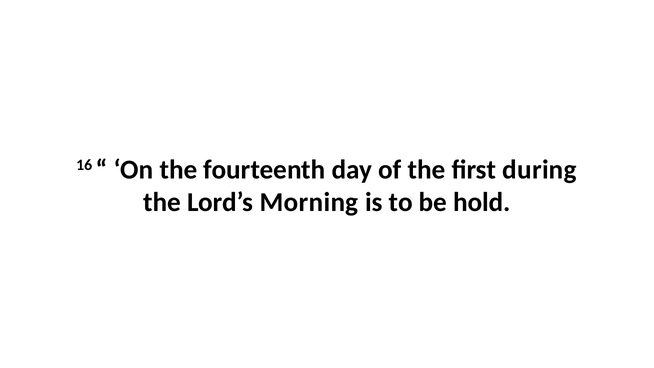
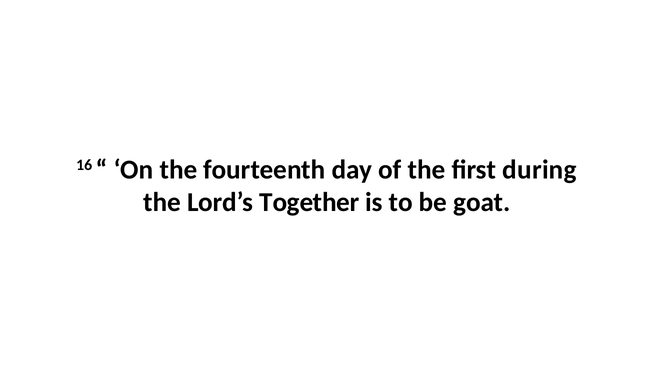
Morning: Morning -> Together
hold: hold -> goat
